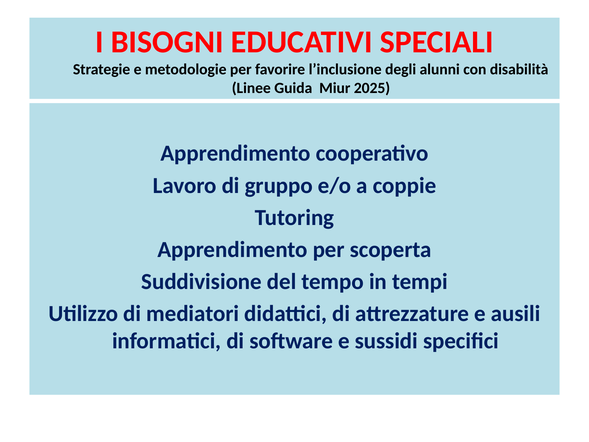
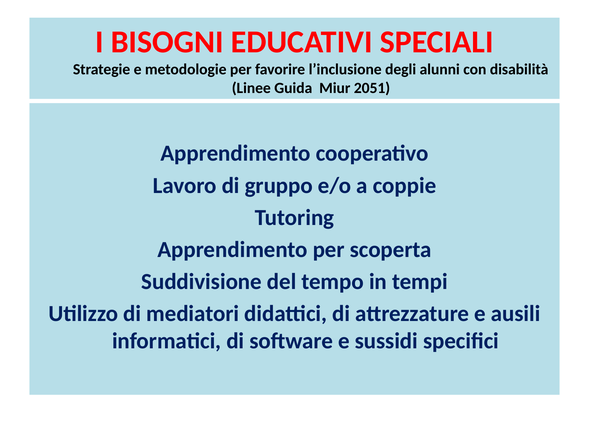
2025: 2025 -> 2051
